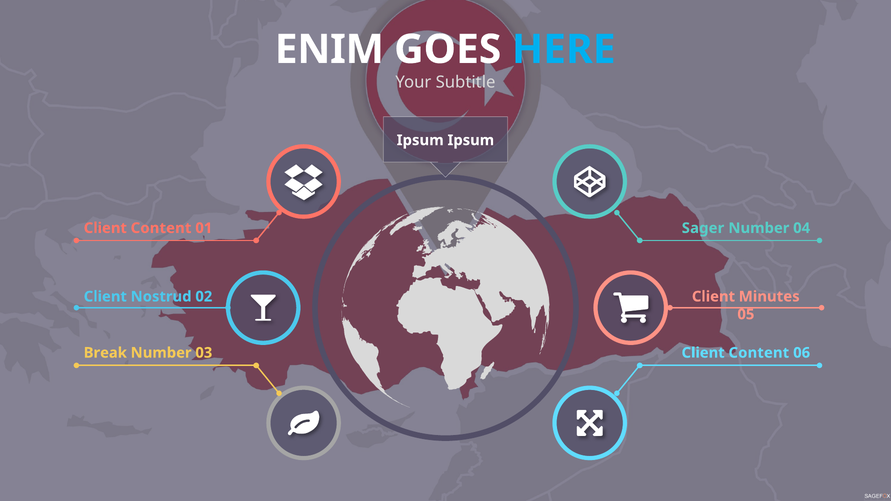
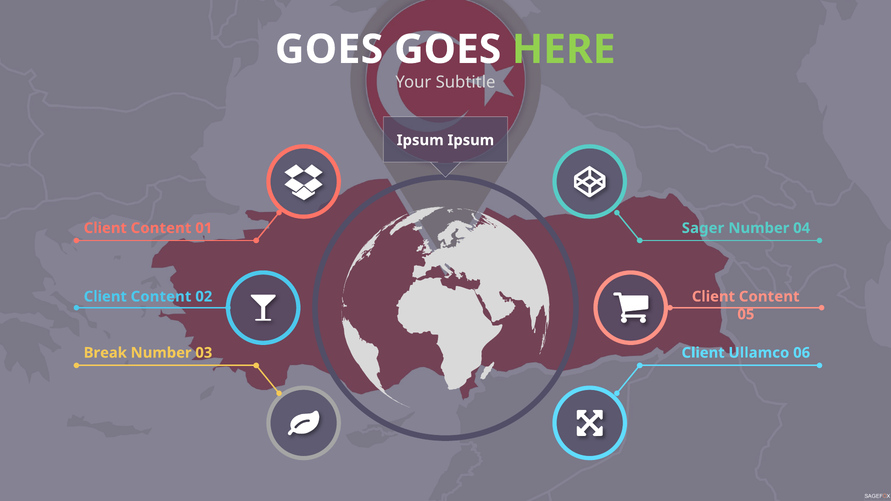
ENIM at (329, 49): ENIM -> GOES
HERE colour: light blue -> light green
Minutes at (769, 297): Minutes -> Content
Nostrud at (161, 297): Nostrud -> Content
Content at (759, 353): Content -> Ullamco
